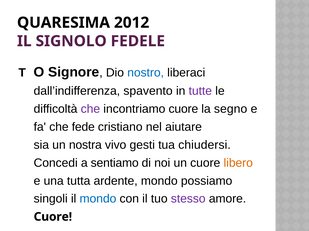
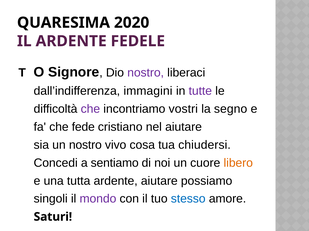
2012: 2012 -> 2020
IL SIGNOLO: SIGNOLO -> ARDENTE
nostro at (146, 73) colour: blue -> purple
spavento: spavento -> immagini
incontriamo cuore: cuore -> vostri
un nostra: nostra -> nostro
gesti: gesti -> cosa
ardente mondo: mondo -> aiutare
mondo at (98, 199) colour: blue -> purple
stesso colour: purple -> blue
Cuore at (53, 217): Cuore -> Saturi
